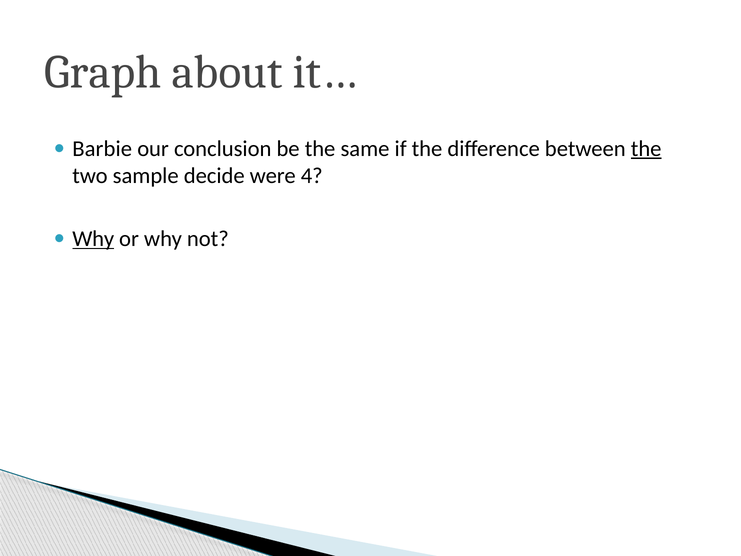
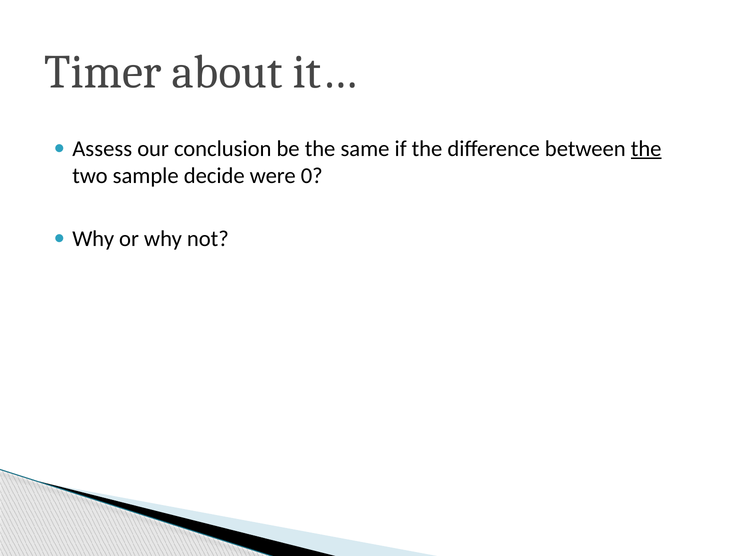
Graph: Graph -> Timer
Barbie: Barbie -> Assess
4: 4 -> 0
Why at (93, 239) underline: present -> none
